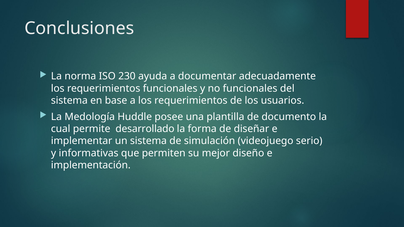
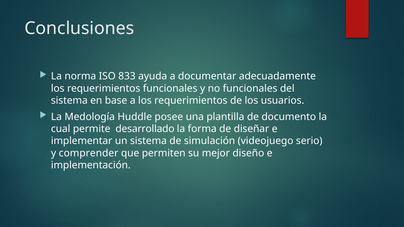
230: 230 -> 833
informativas: informativas -> comprender
